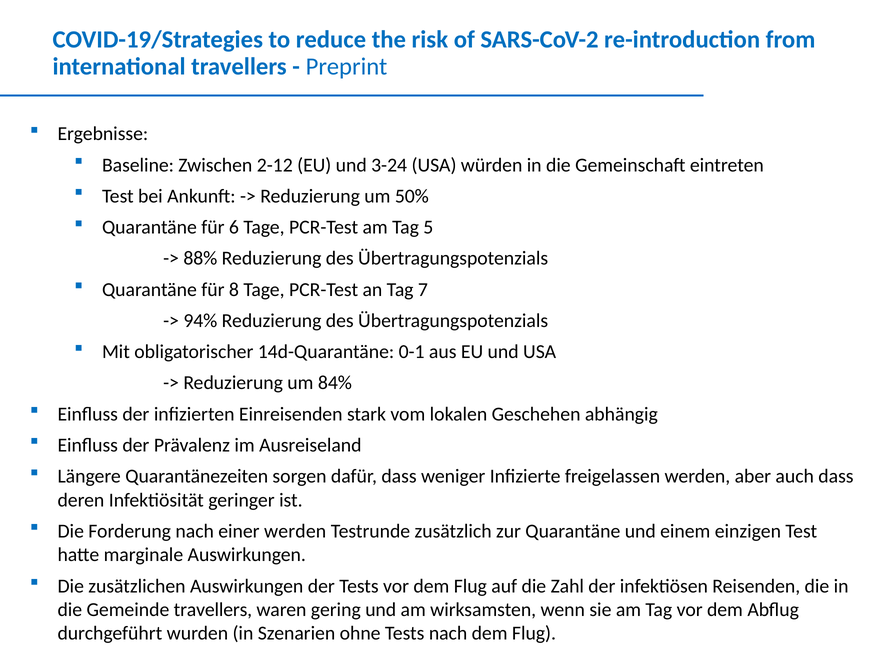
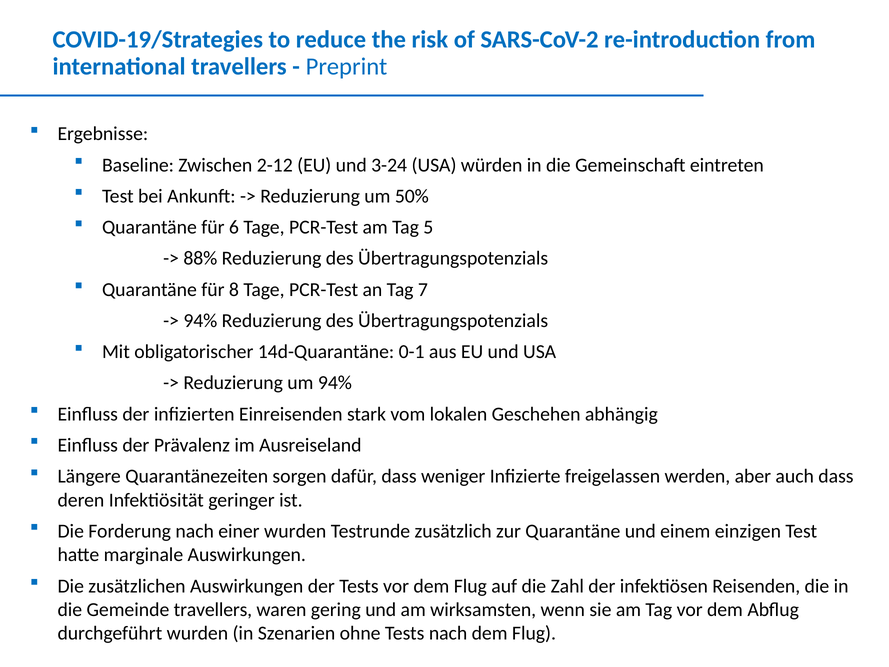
um 84%: 84% -> 94%
einer werden: werden -> wurden
